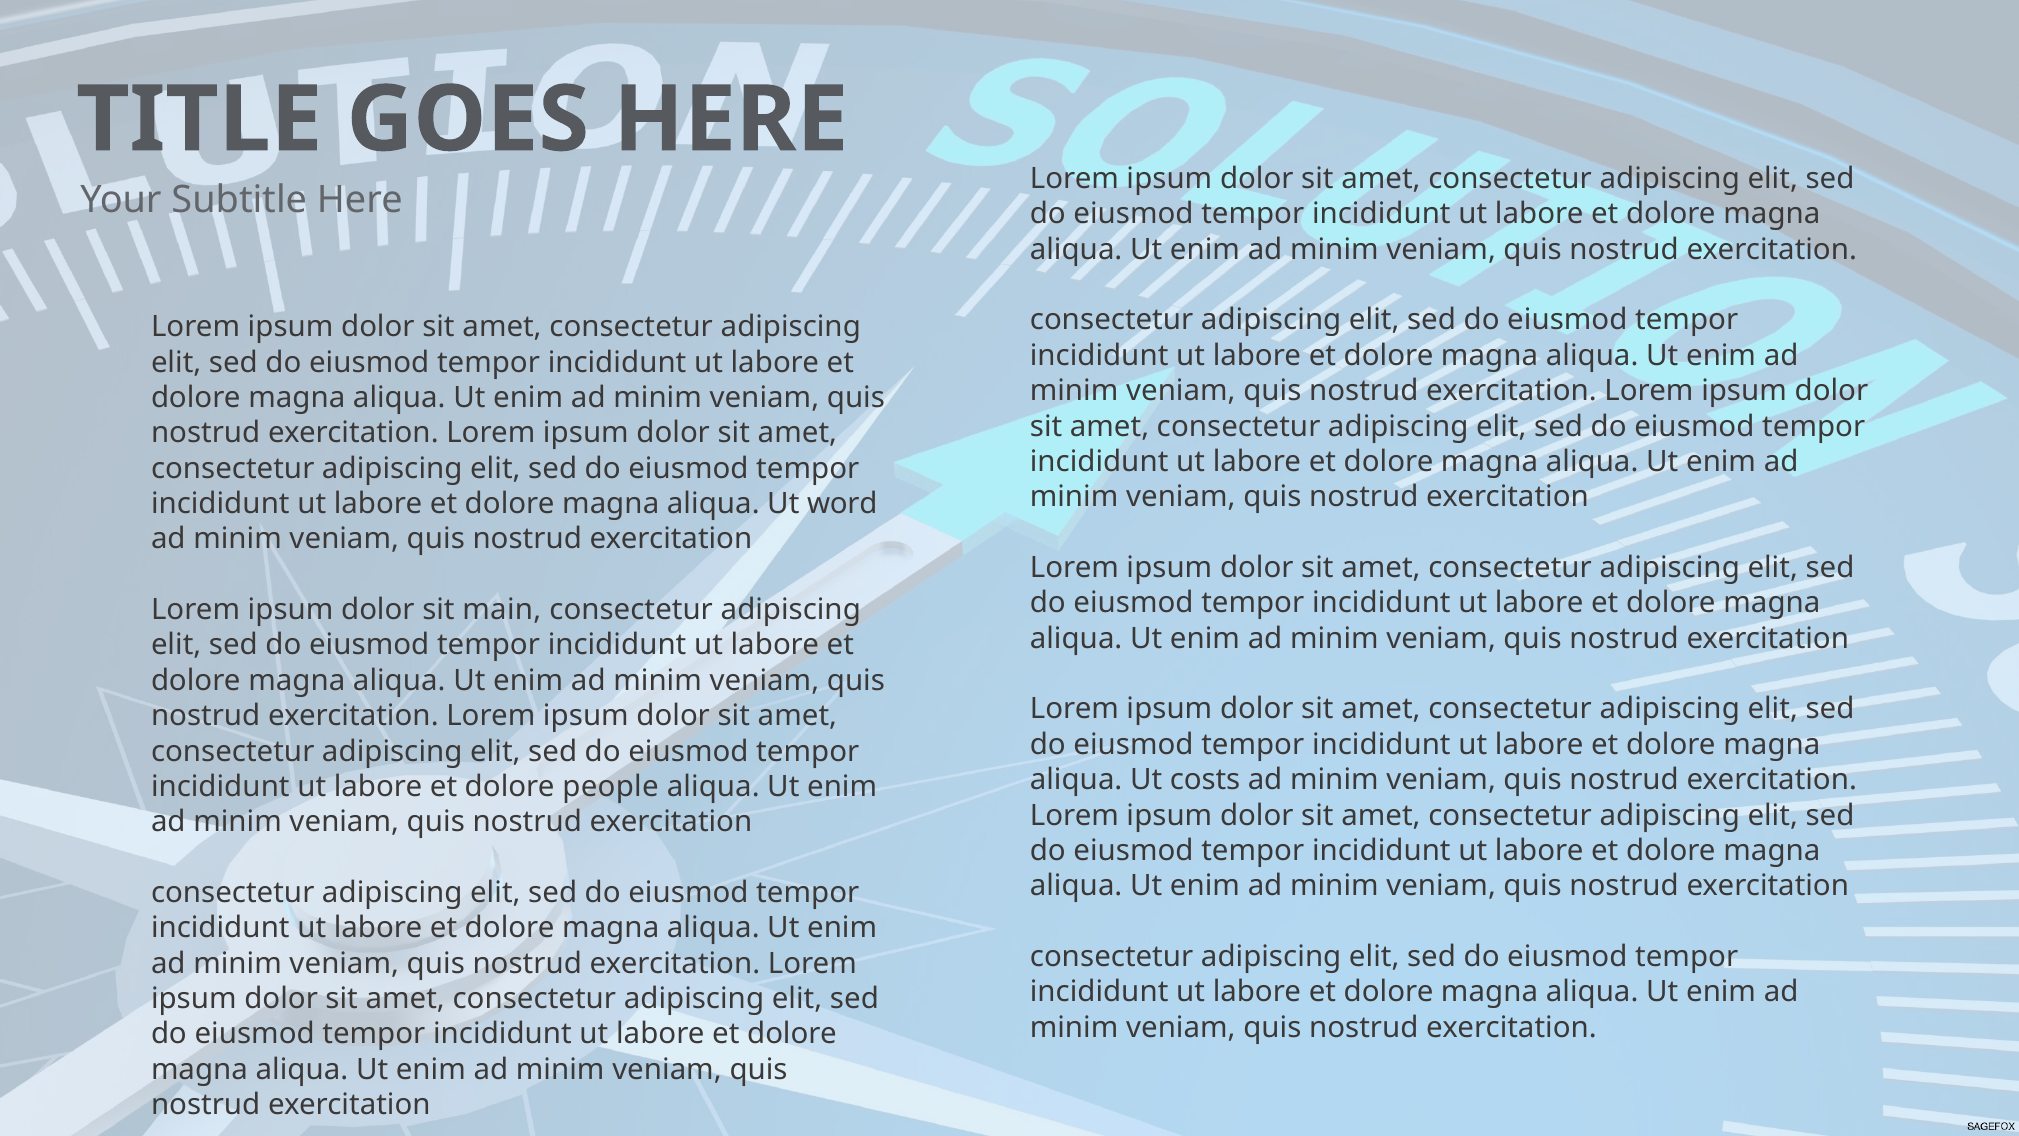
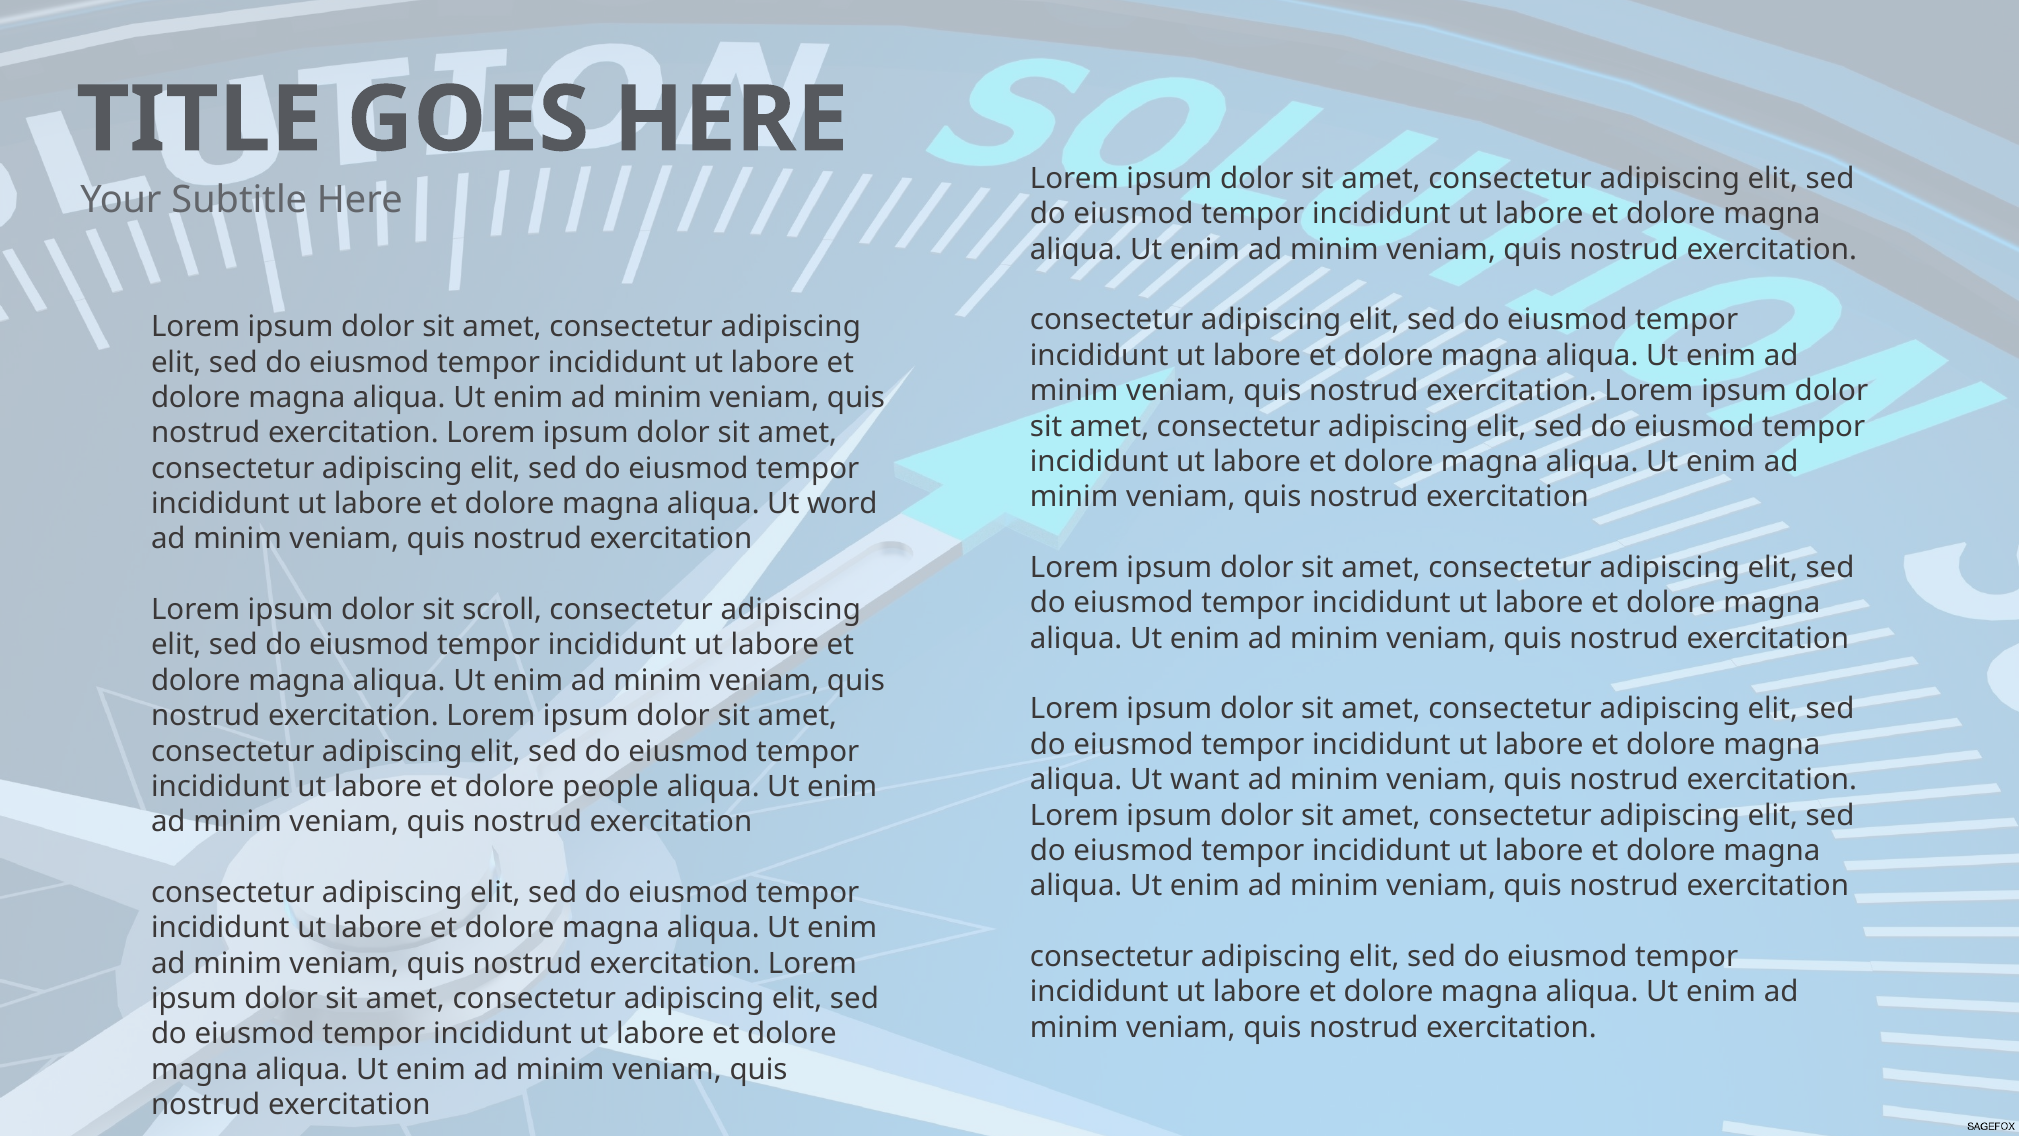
main: main -> scroll
costs: costs -> want
